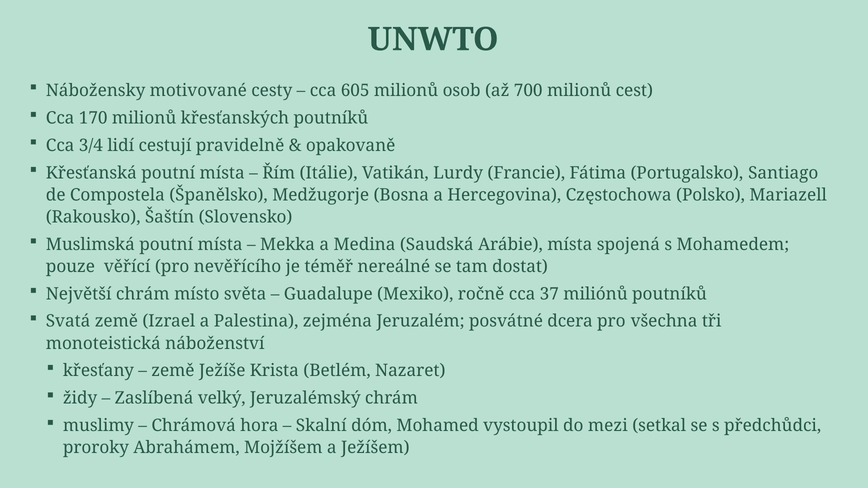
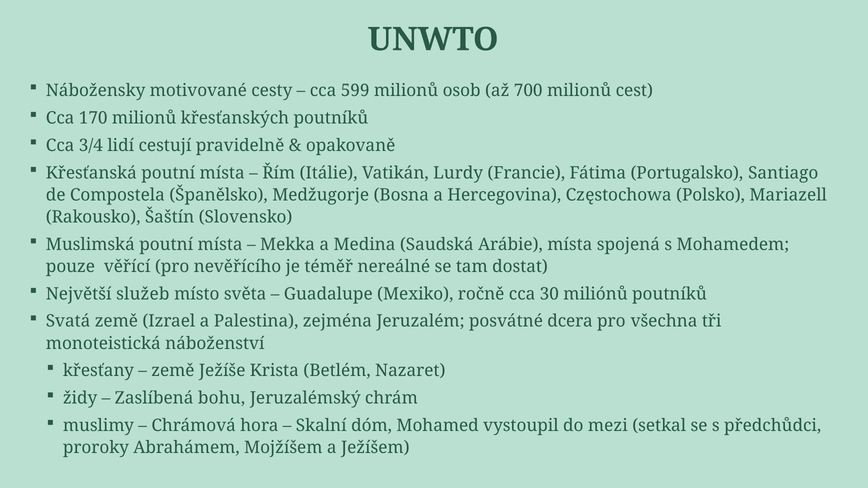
605: 605 -> 599
Největší chrám: chrám -> služeb
37: 37 -> 30
velký: velký -> bohu
